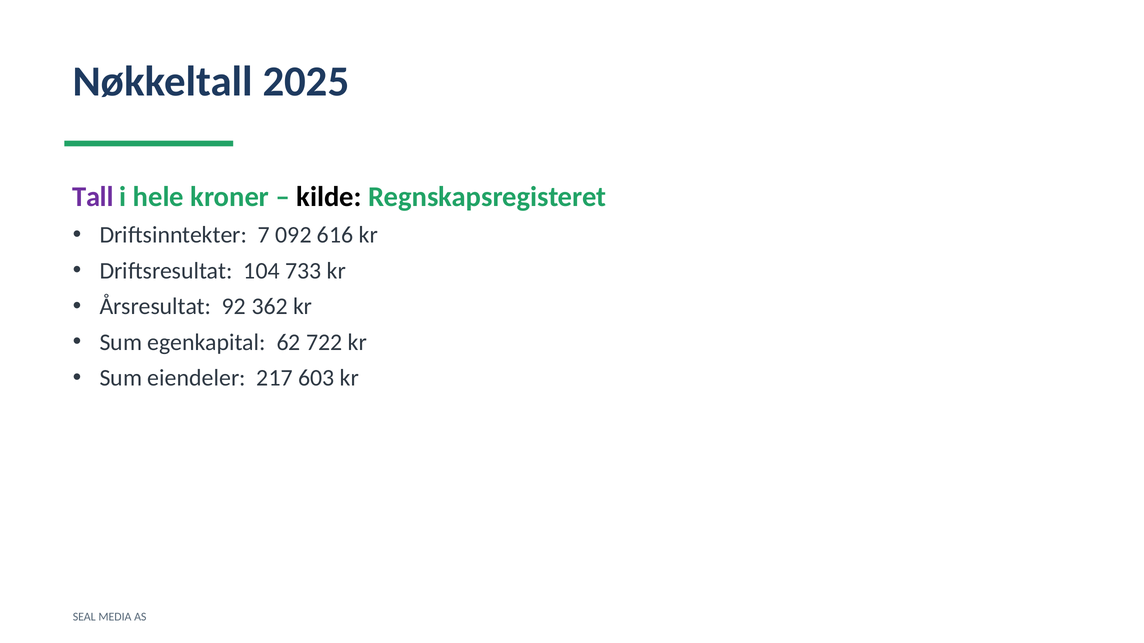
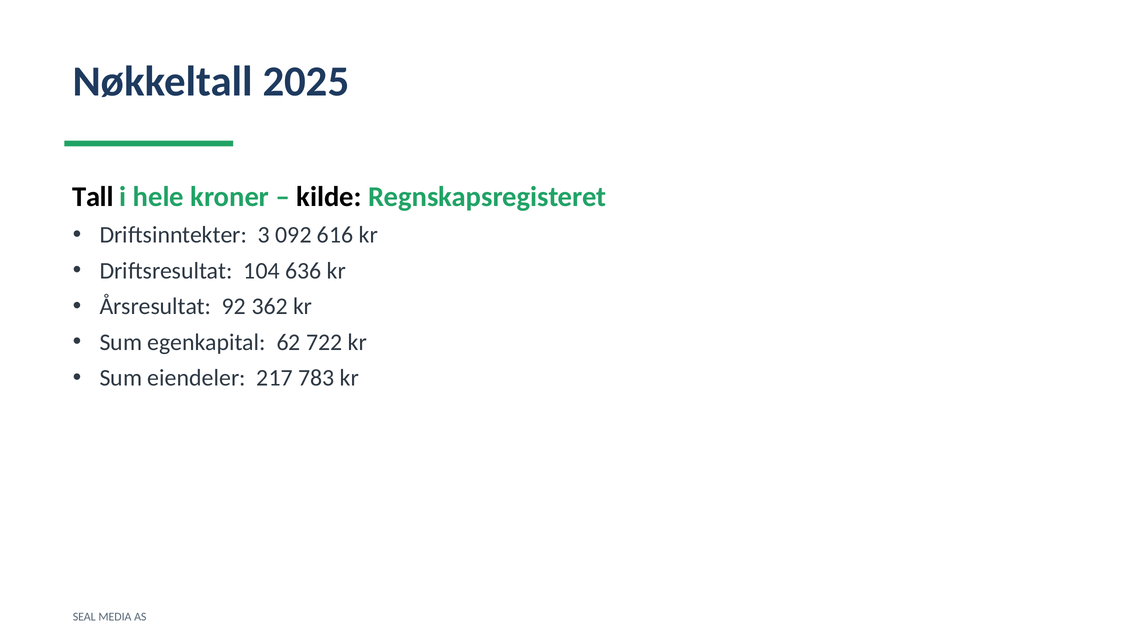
Tall colour: purple -> black
7: 7 -> 3
733: 733 -> 636
603: 603 -> 783
